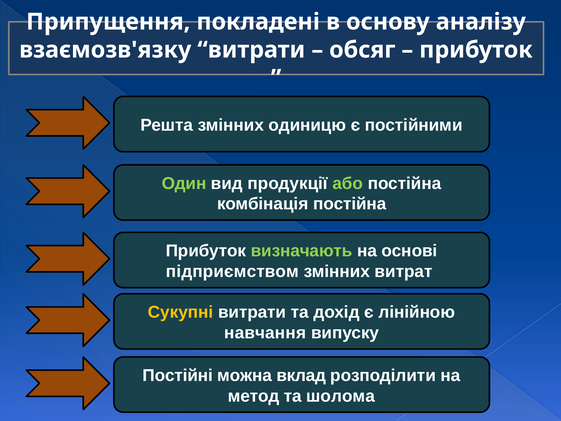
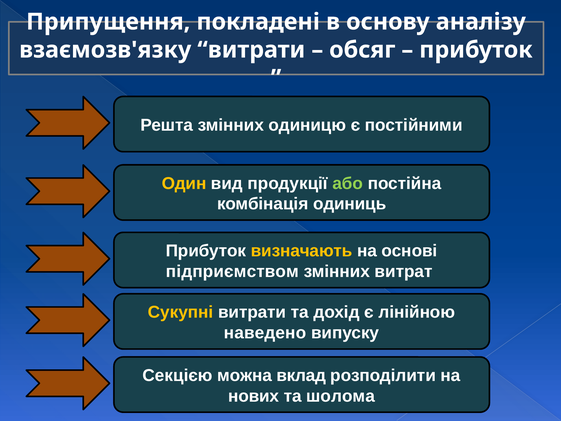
Один colour: light green -> yellow
комбінація постійна: постійна -> одиниць
визначають colour: light green -> yellow
навчання: навчання -> наведено
Постійні: Постійні -> Секцією
метод: метод -> нових
